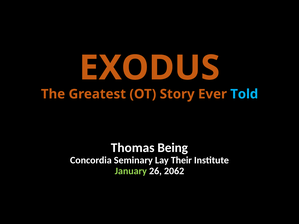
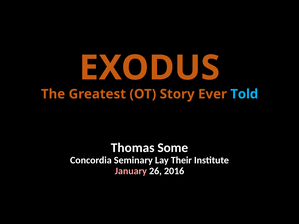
Being: Being -> Some
January colour: light green -> pink
2062: 2062 -> 2016
